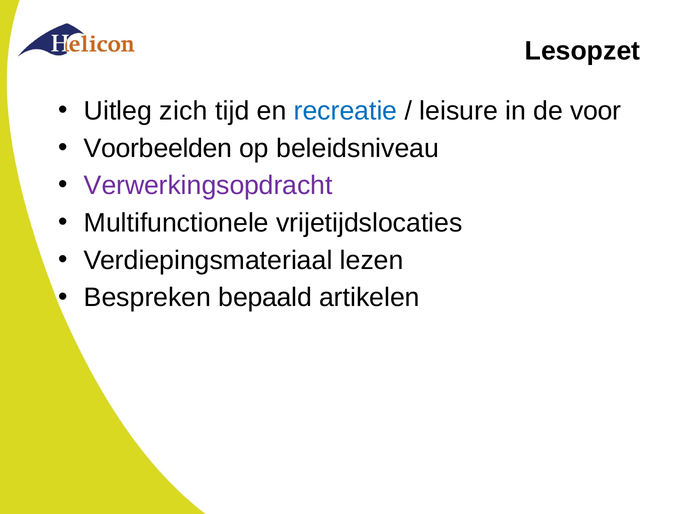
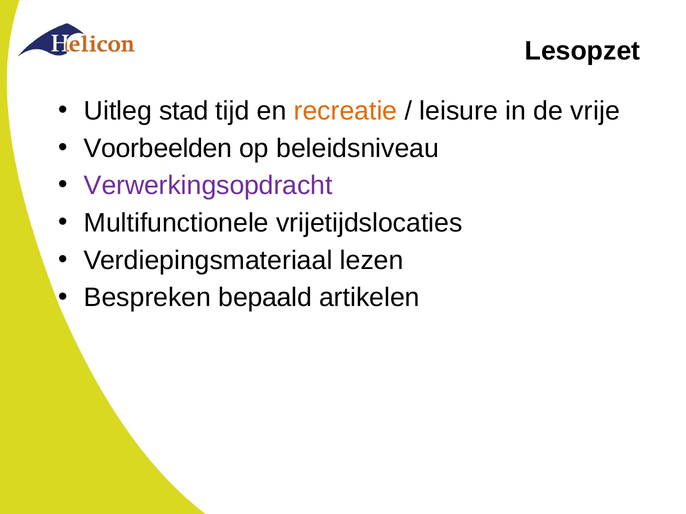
zich: zich -> stad
recreatie colour: blue -> orange
voor: voor -> vrije
